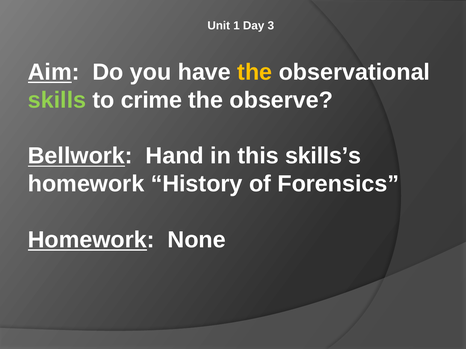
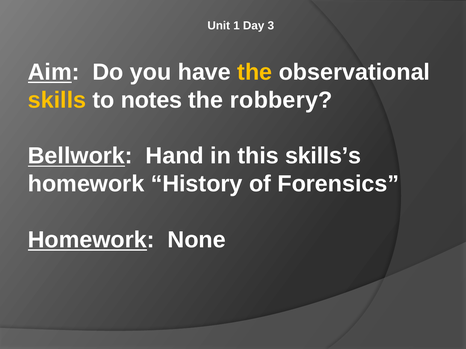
skills colour: light green -> yellow
crime: crime -> notes
observe: observe -> robbery
